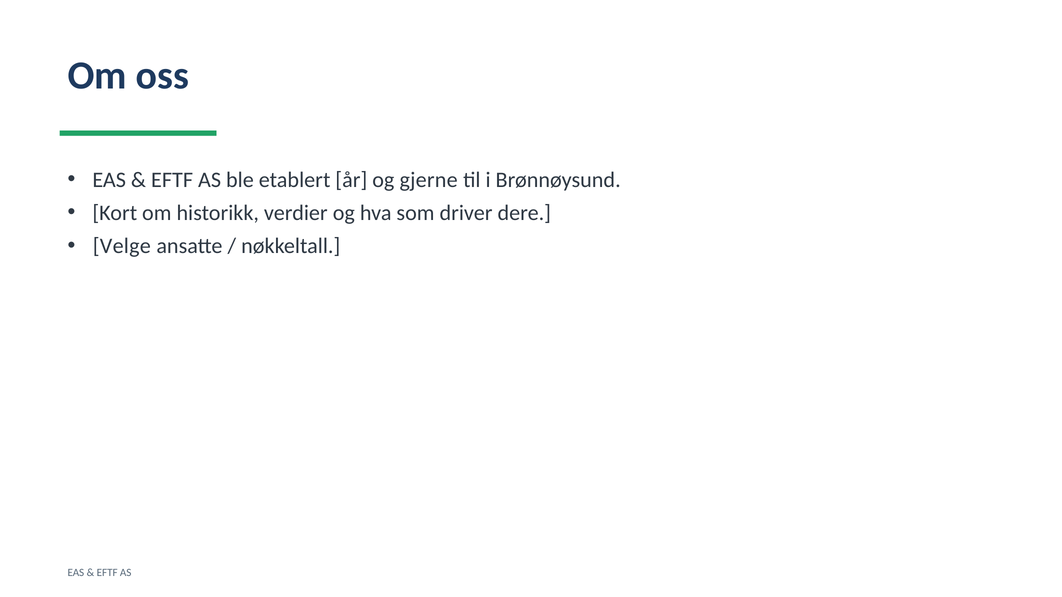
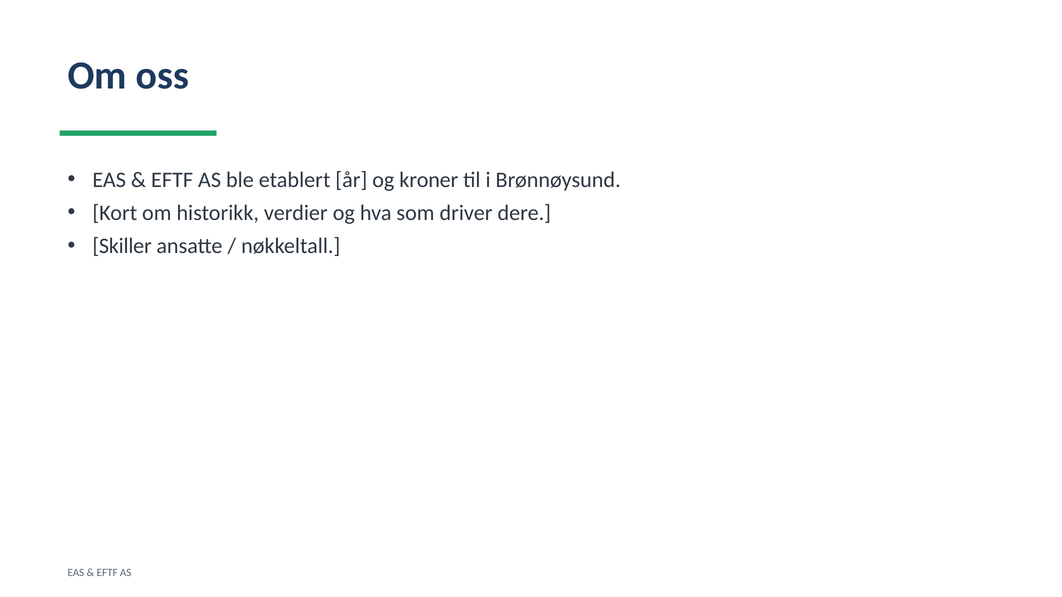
gjerne: gjerne -> kroner
Velge: Velge -> Skiller
